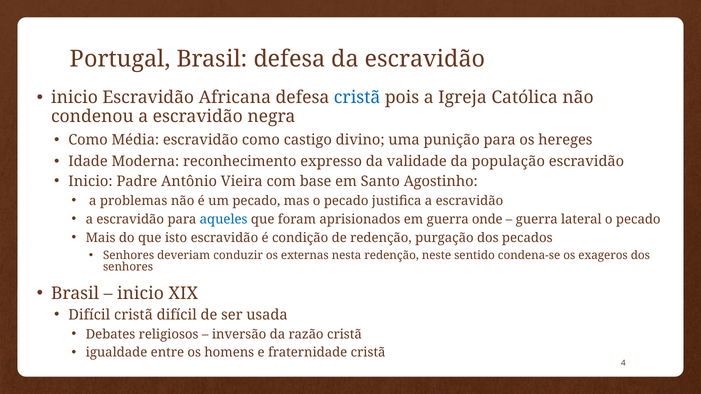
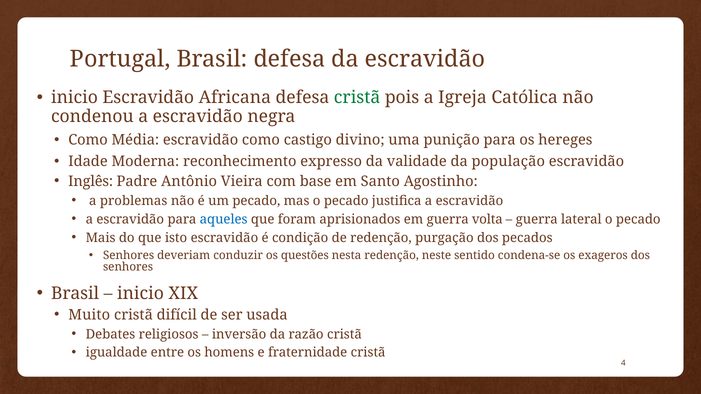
cristã at (357, 98) colour: blue -> green
Inicio at (91, 182): Inicio -> Inglês
onde: onde -> volta
externas: externas -> questões
Difícil at (89, 315): Difícil -> Muito
